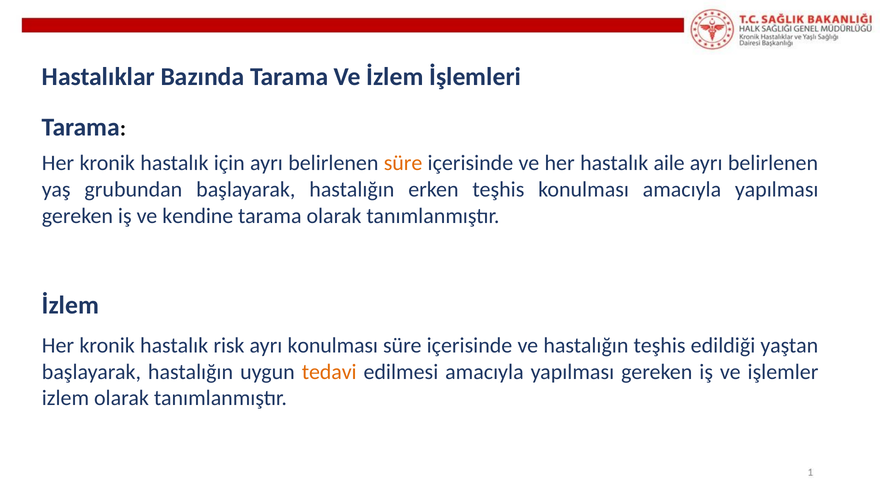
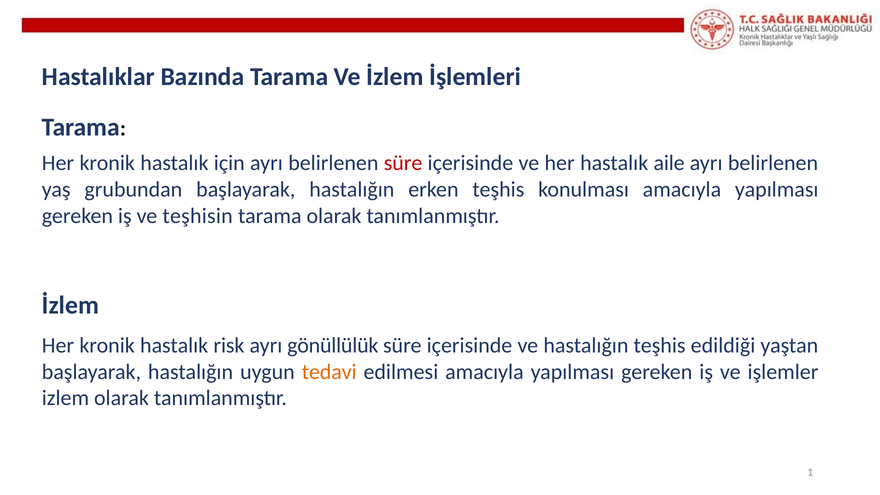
süre at (403, 163) colour: orange -> red
kendine: kendine -> teşhisin
ayrı konulması: konulması -> gönüllülük
